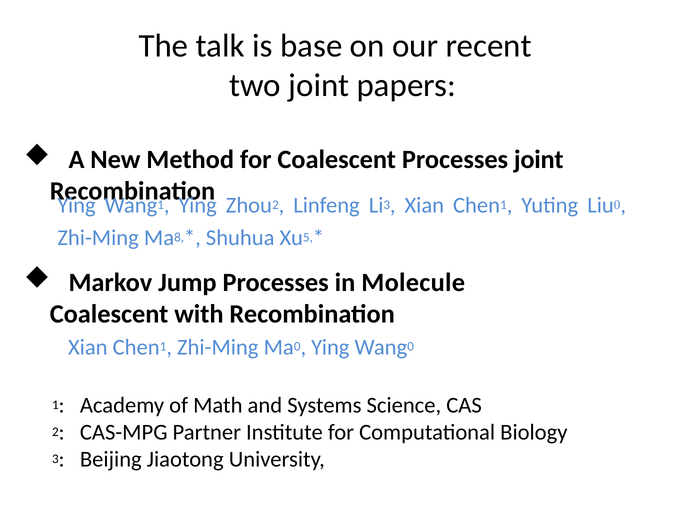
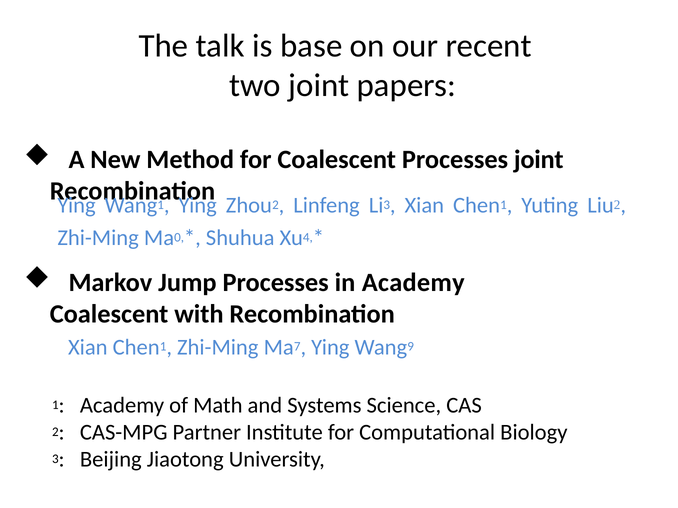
0 at (617, 205): 0 -> 2
8: 8 -> 0
5: 5 -> 4
in Molecule: Molecule -> Academy
0 at (297, 347): 0 -> 7
0 at (411, 347): 0 -> 9
